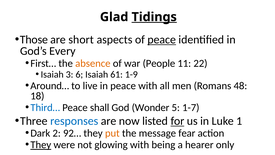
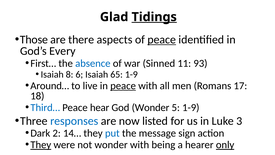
short: short -> there
absence colour: orange -> blue
People: People -> Sinned
22: 22 -> 93
3: 3 -> 8
61: 61 -> 65
peace at (123, 86) underline: none -> present
48: 48 -> 17
shall: shall -> hear
5 1-7: 1-7 -> 1-9
for underline: present -> none
1: 1 -> 3
92…: 92… -> 14…
put colour: orange -> blue
fear: fear -> sign
not glowing: glowing -> wonder
only underline: none -> present
